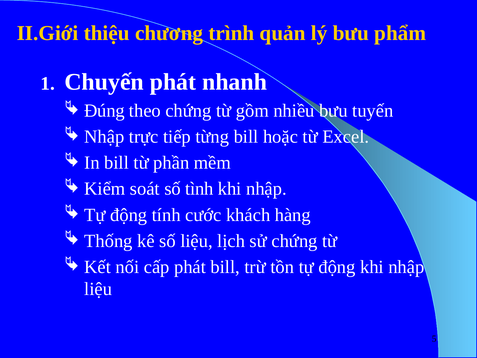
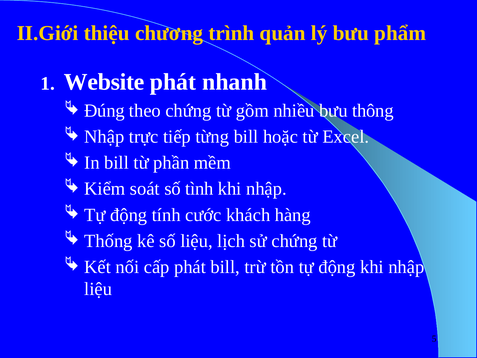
Chuyến: Chuyến -> Website
tuyến: tuyến -> thông
